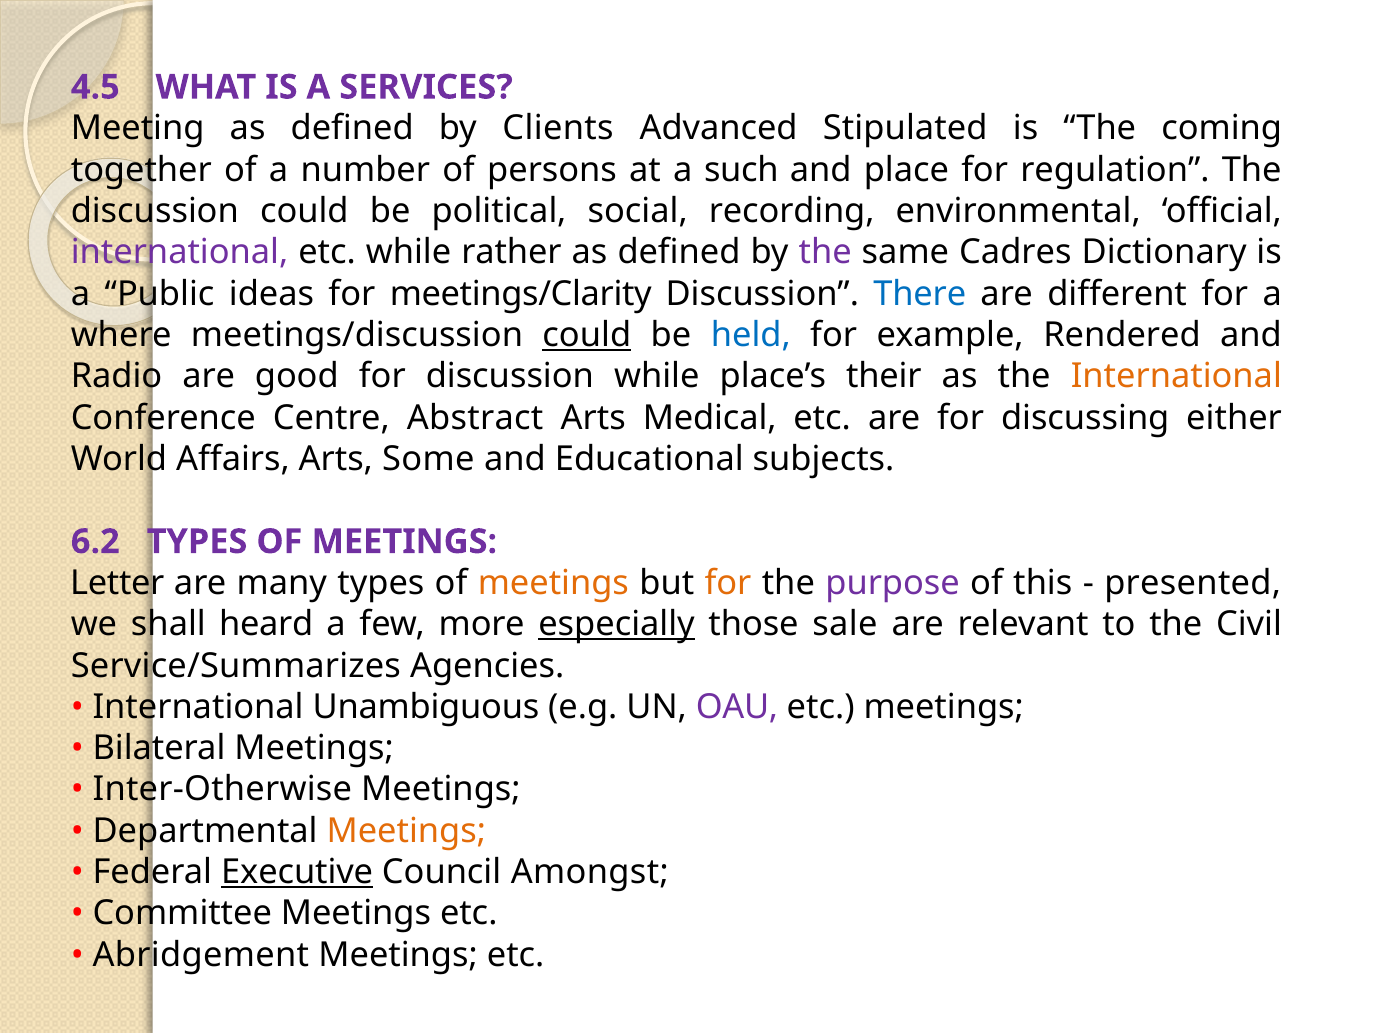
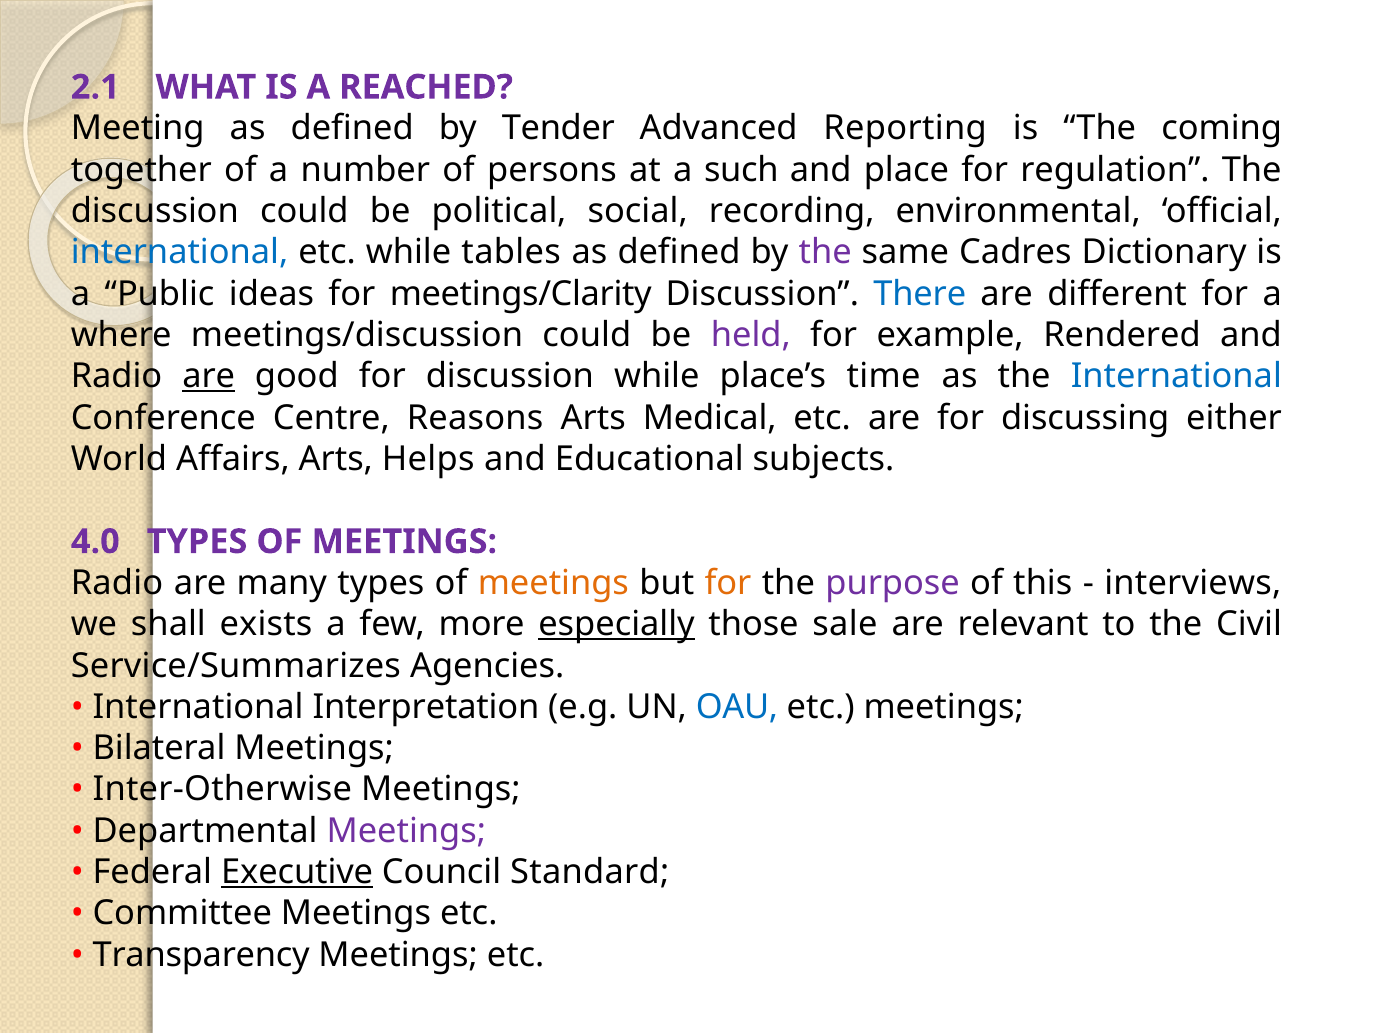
4.5: 4.5 -> 2.1
SERVICES: SERVICES -> REACHED
Clients: Clients -> Tender
Stipulated: Stipulated -> Reporting
international at (180, 252) colour: purple -> blue
rather: rather -> tables
could at (587, 335) underline: present -> none
held colour: blue -> purple
are at (209, 376) underline: none -> present
their: their -> time
International at (1176, 376) colour: orange -> blue
Abstract: Abstract -> Reasons
Some: Some -> Helps
6.2: 6.2 -> 4.0
Letter at (117, 583): Letter -> Radio
presented: presented -> interviews
heard: heard -> exists
Unambiguous: Unambiguous -> Interpretation
OAU colour: purple -> blue
Meetings at (406, 831) colour: orange -> purple
Amongst: Amongst -> Standard
Abridgement: Abridgement -> Transparency
